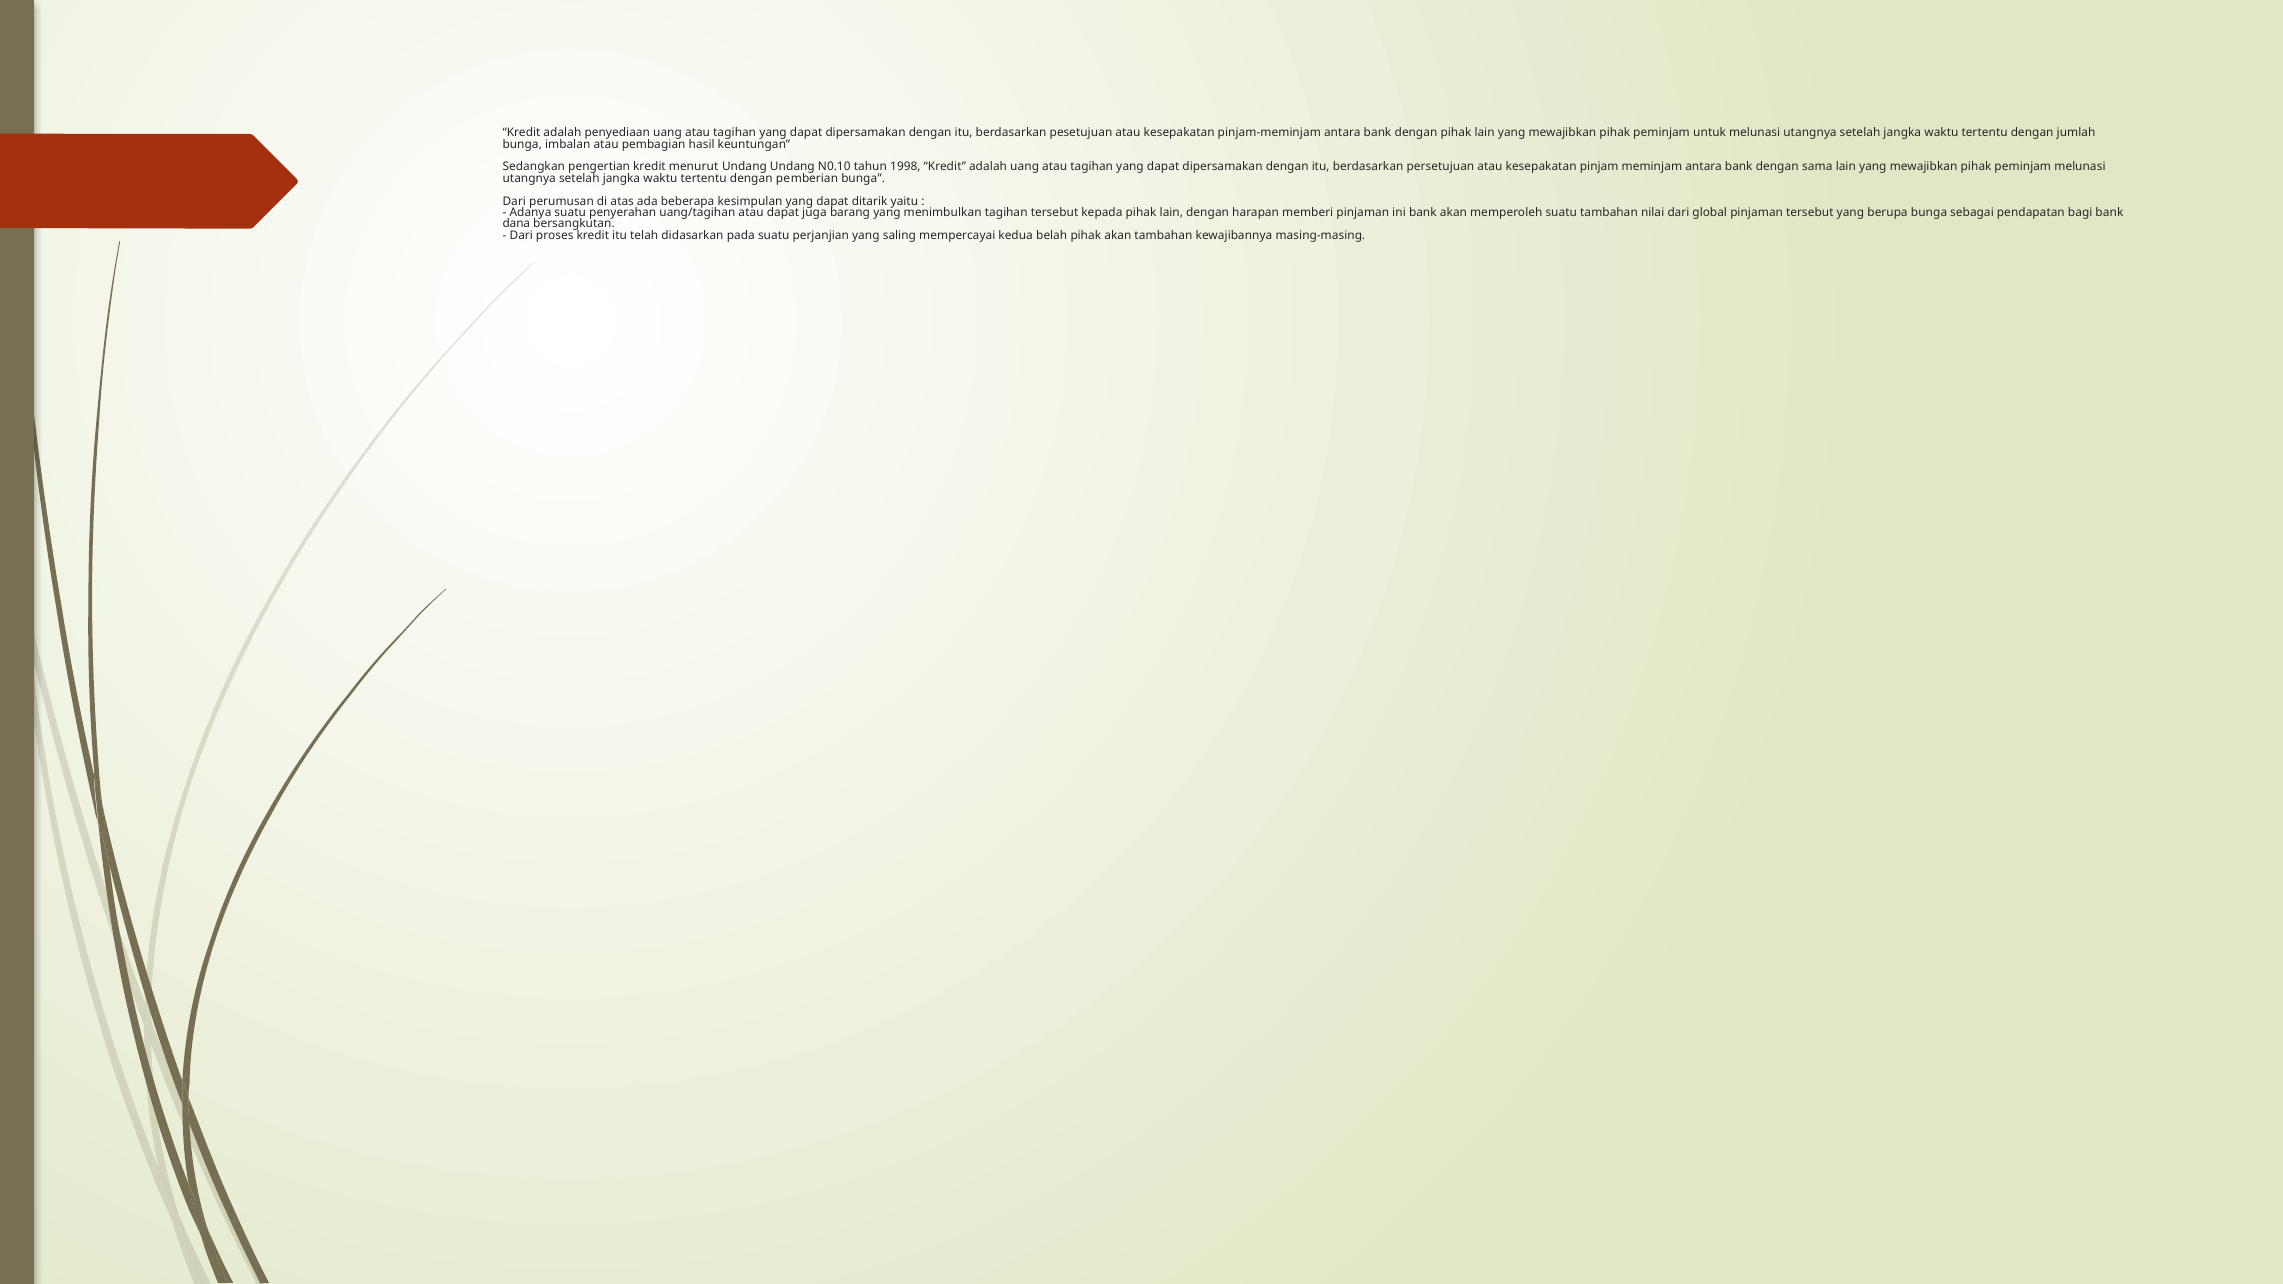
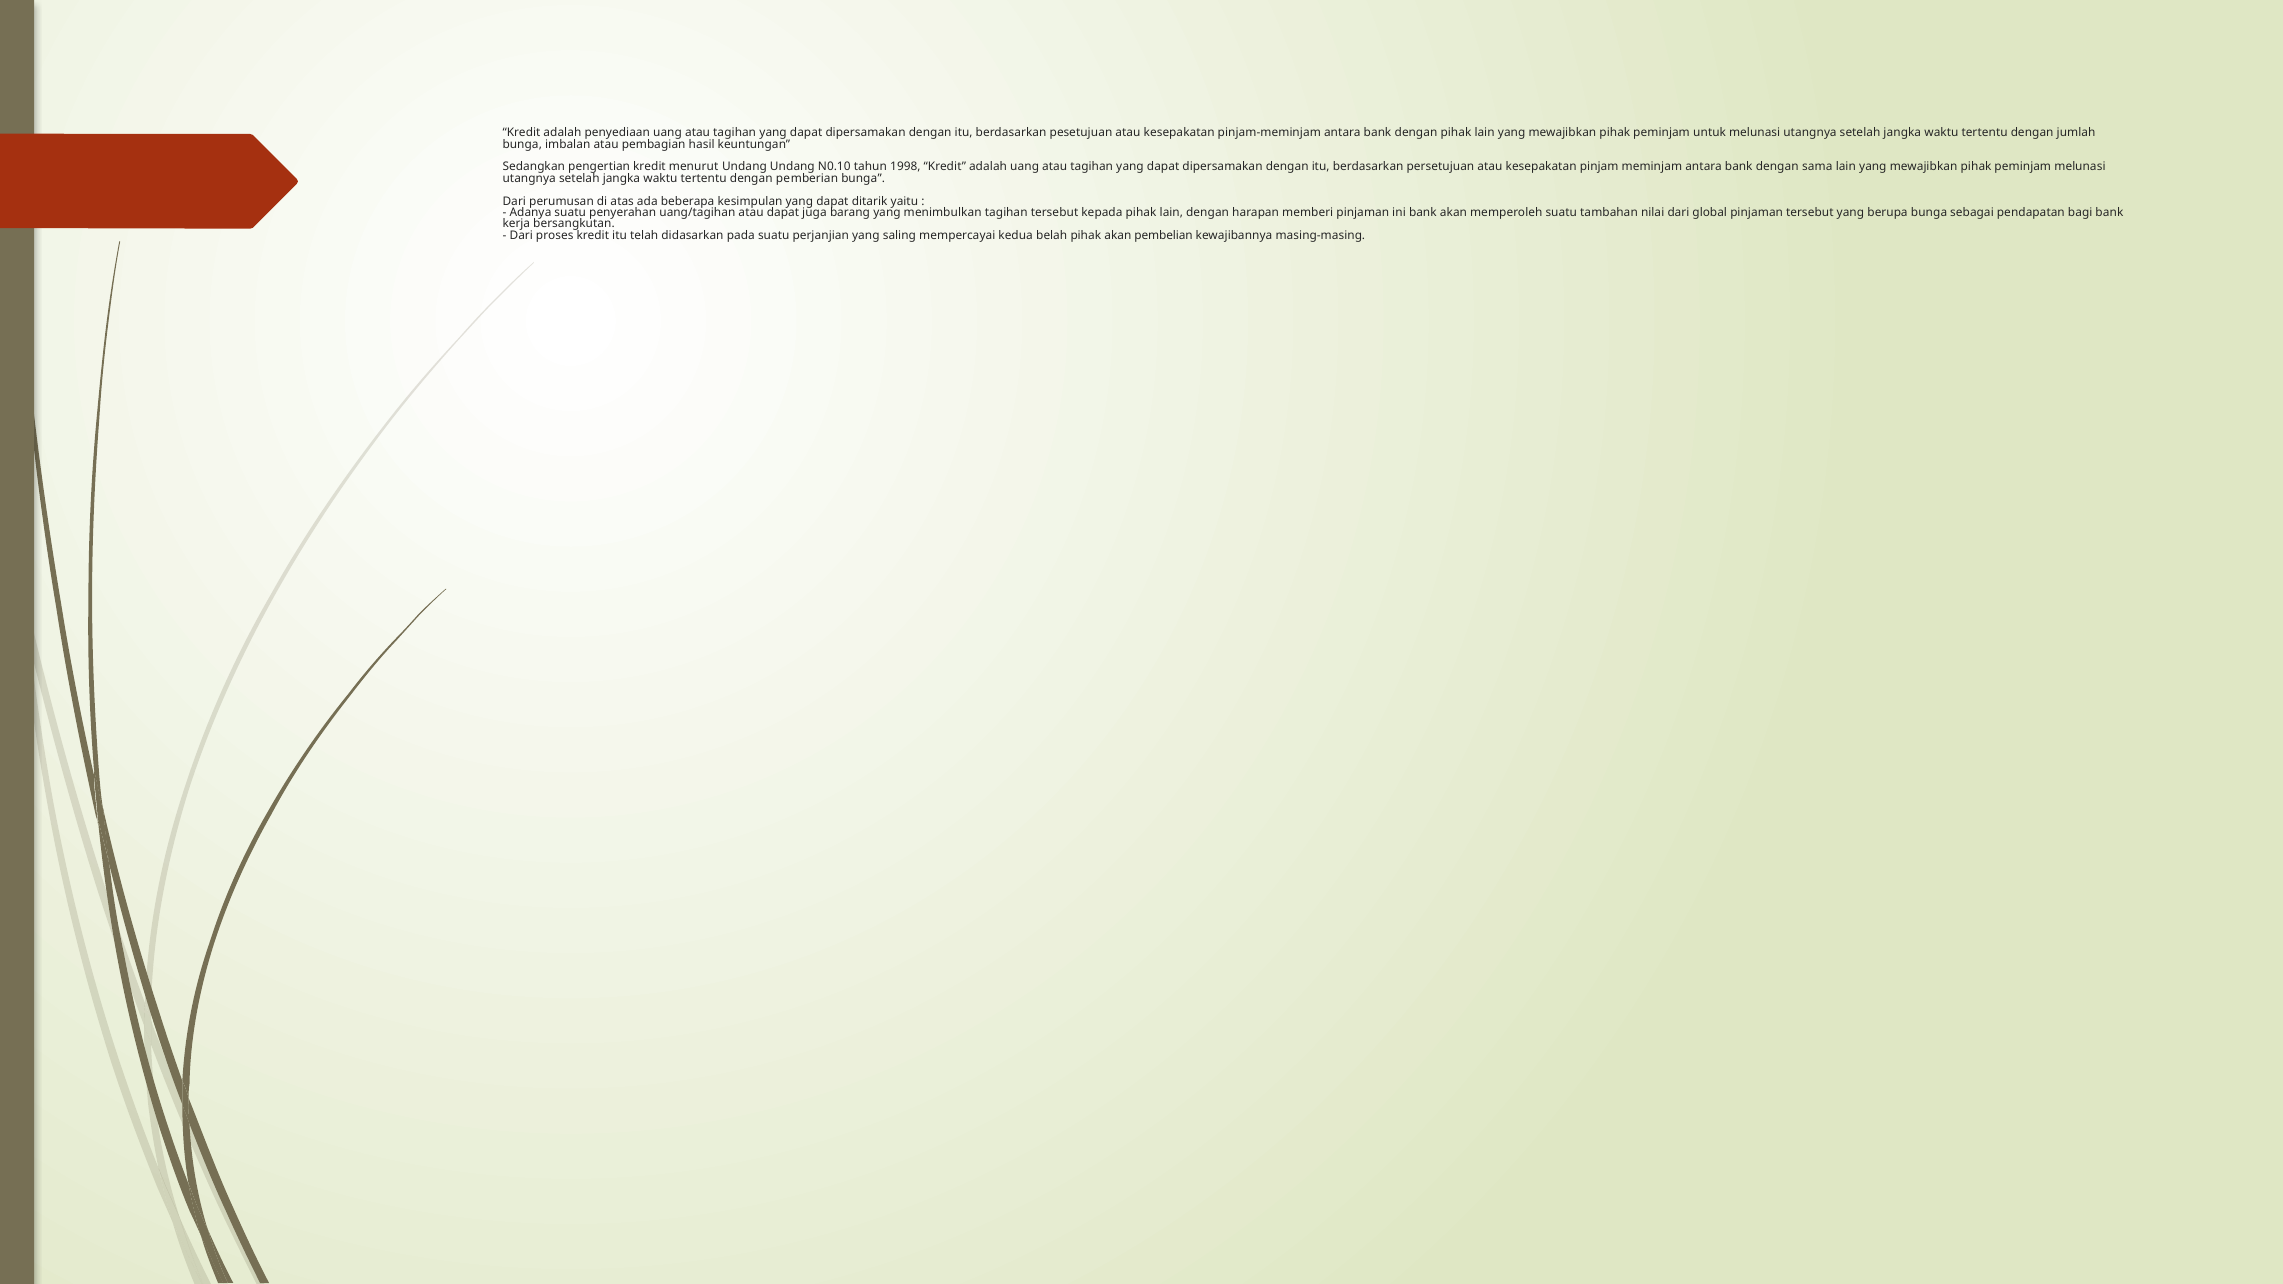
dana: dana -> kerja
akan tambahan: tambahan -> pembelian
